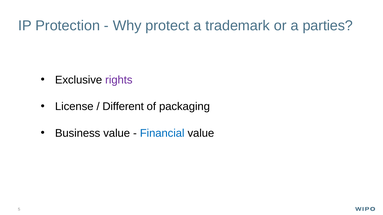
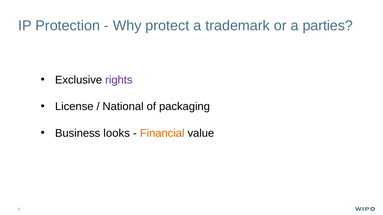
Different: Different -> National
Business value: value -> looks
Financial colour: blue -> orange
